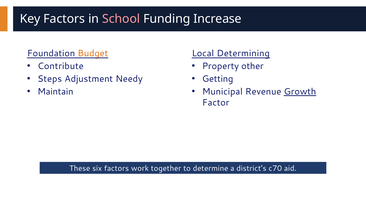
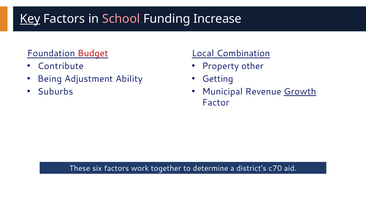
Key underline: none -> present
Budget colour: orange -> red
Determining: Determining -> Combination
Steps: Steps -> Being
Needy: Needy -> Ability
Maintain: Maintain -> Suburbs
